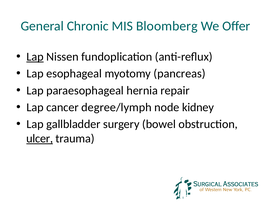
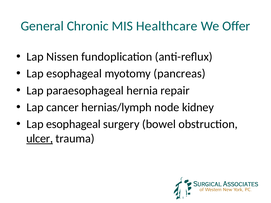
Bloomberg: Bloomberg -> Healthcare
Lap at (35, 57) underline: present -> none
degree/lymph: degree/lymph -> hernias/lymph
gallbladder at (73, 124): gallbladder -> esophageal
